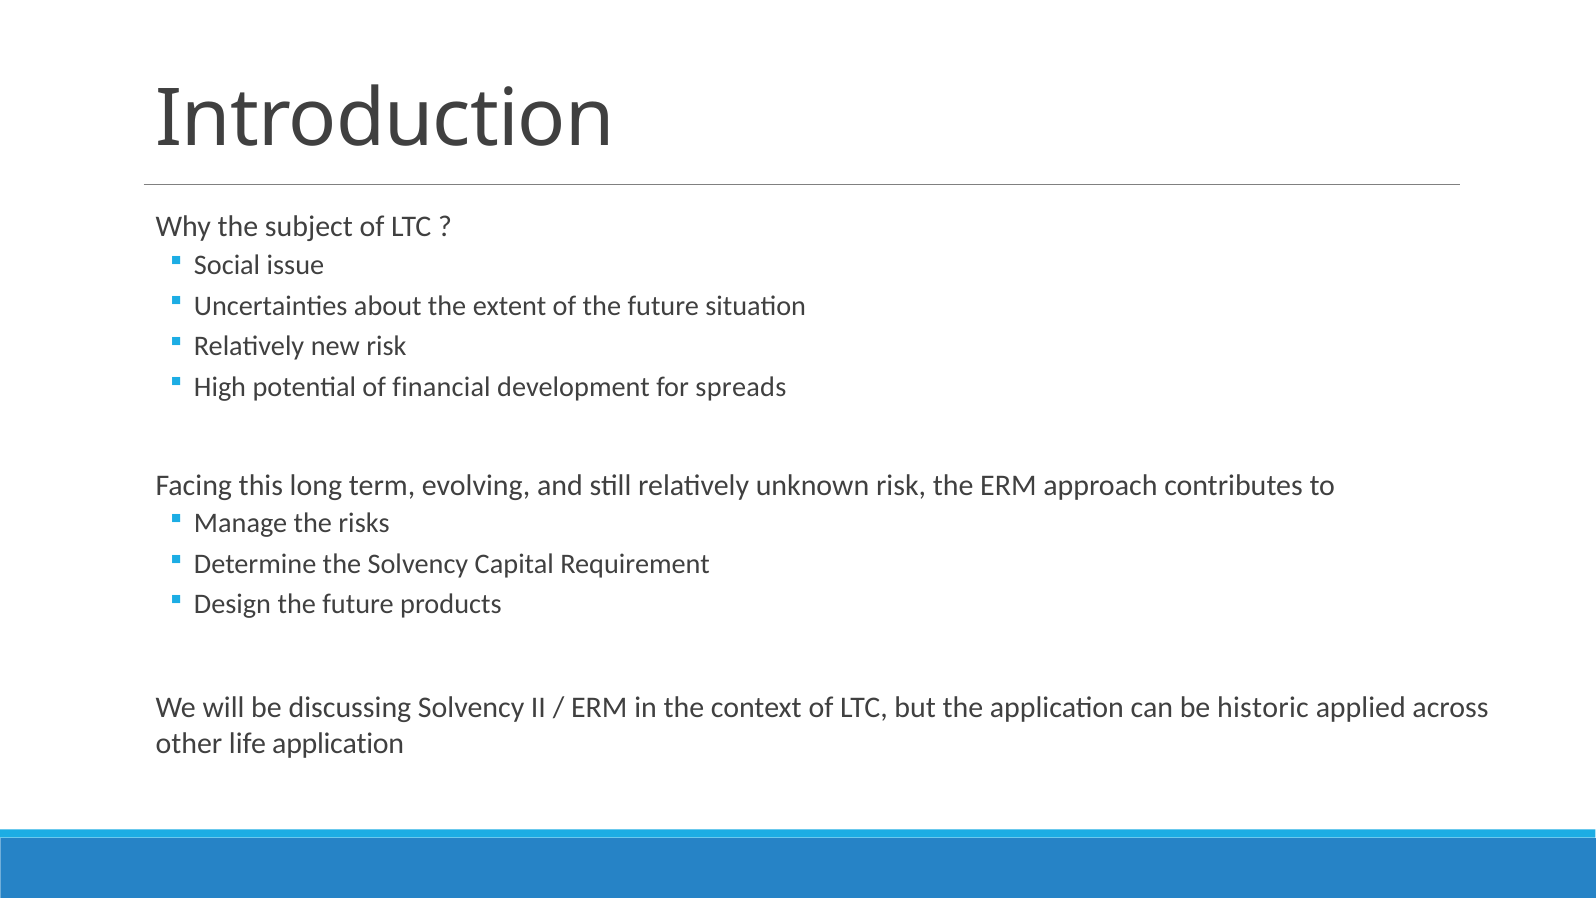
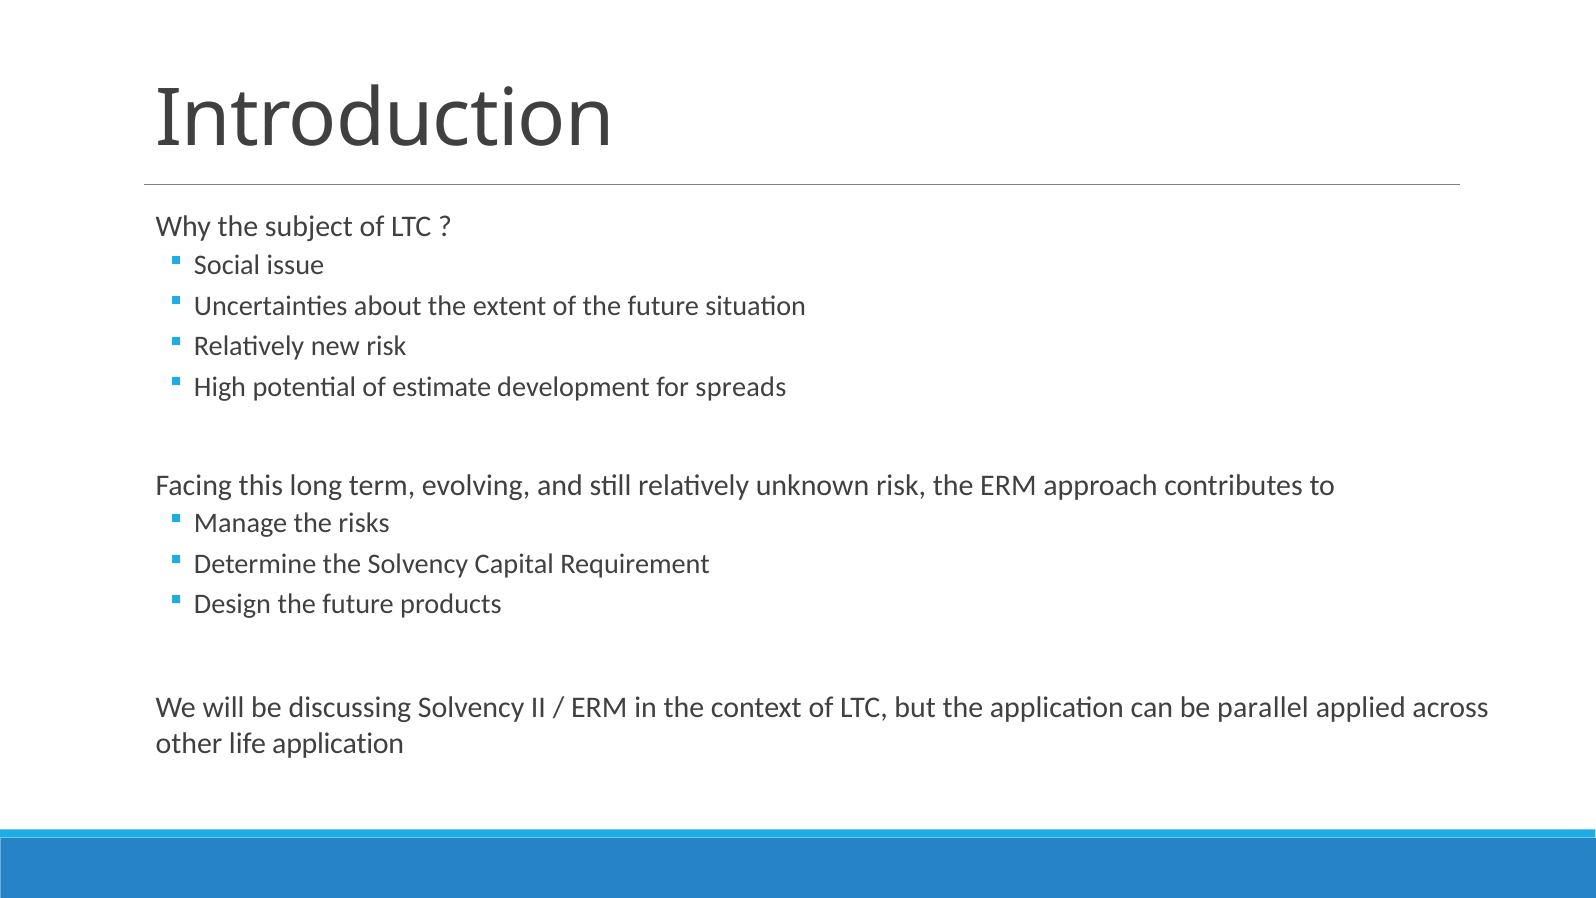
financial: financial -> estimate
historic: historic -> parallel
